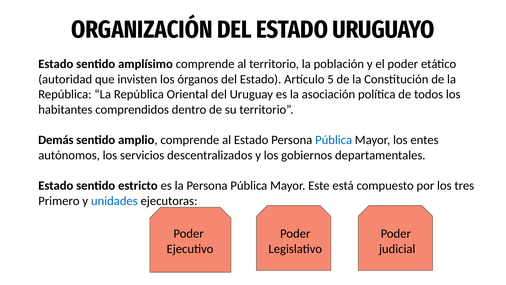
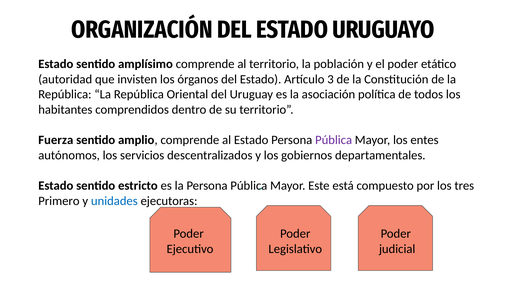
5: 5 -> 3
Demás: Demás -> Fuerza
Pública at (334, 140) colour: blue -> purple
